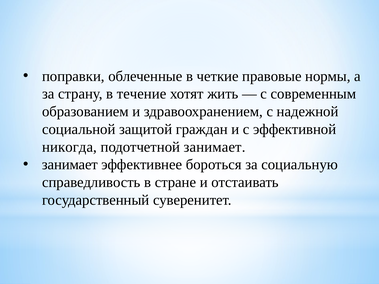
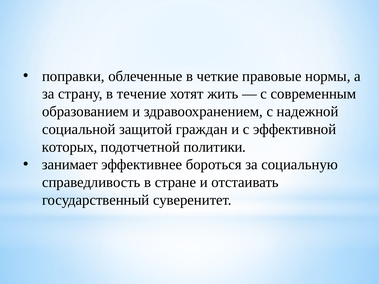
никогда: никогда -> которых
подотчетной занимает: занимает -> политики
